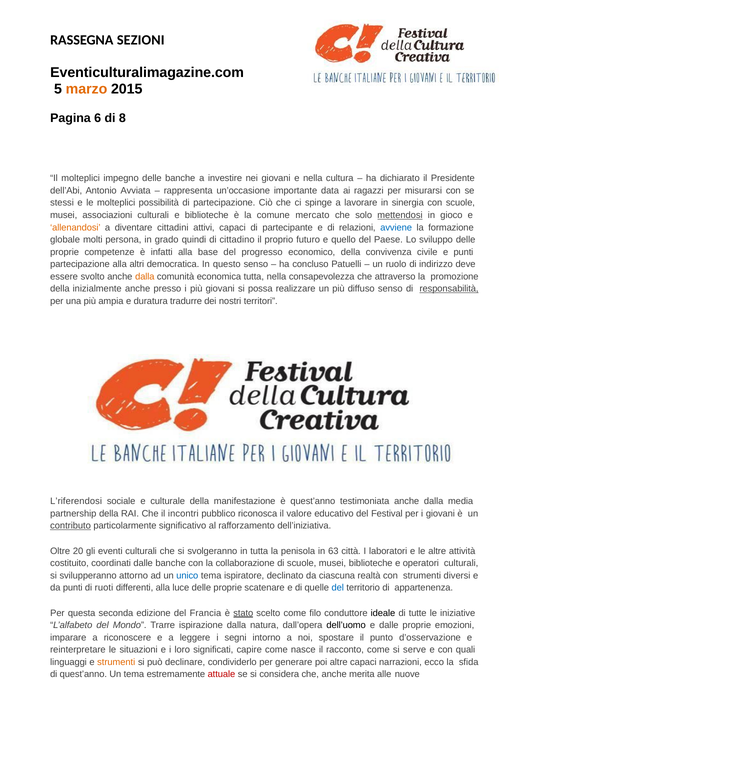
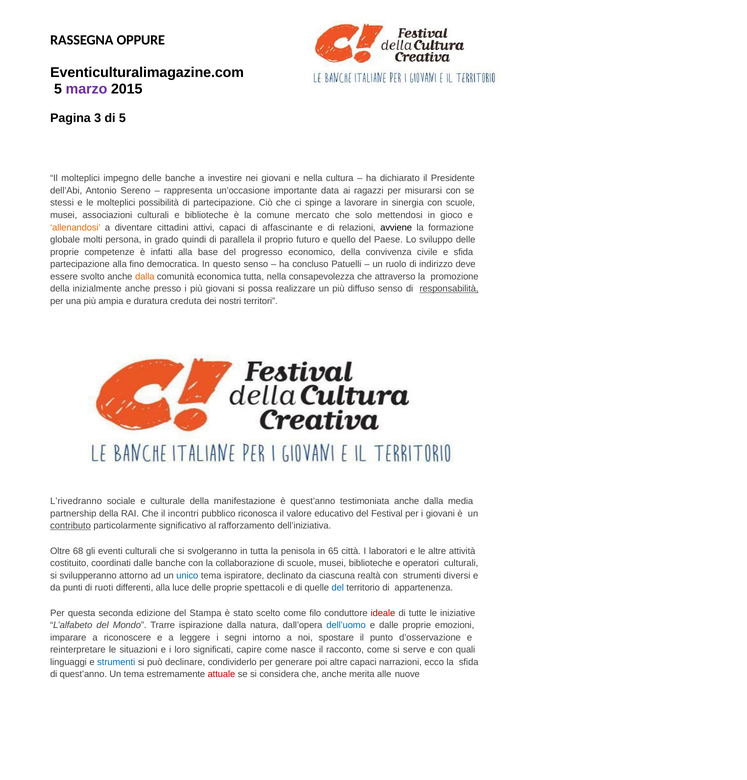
SEZIONI: SEZIONI -> OPPURE
marzo colour: orange -> purple
6: 6 -> 3
di 8: 8 -> 5
Avviata: Avviata -> Sereno
mettendosi underline: present -> none
partecipante: partecipante -> affascinante
avviene colour: blue -> black
cittadino: cittadino -> parallela
e punti: punti -> sfida
altri: altri -> fino
tradurre: tradurre -> creduta
L’riferendosi: L’riferendosi -> L’rivedranno
20: 20 -> 68
63: 63 -> 65
scatenare: scatenare -> spettacoli
Francia: Francia -> Stampa
stato underline: present -> none
ideale colour: black -> red
dell’uomo colour: black -> blue
strumenti at (116, 662) colour: orange -> blue
